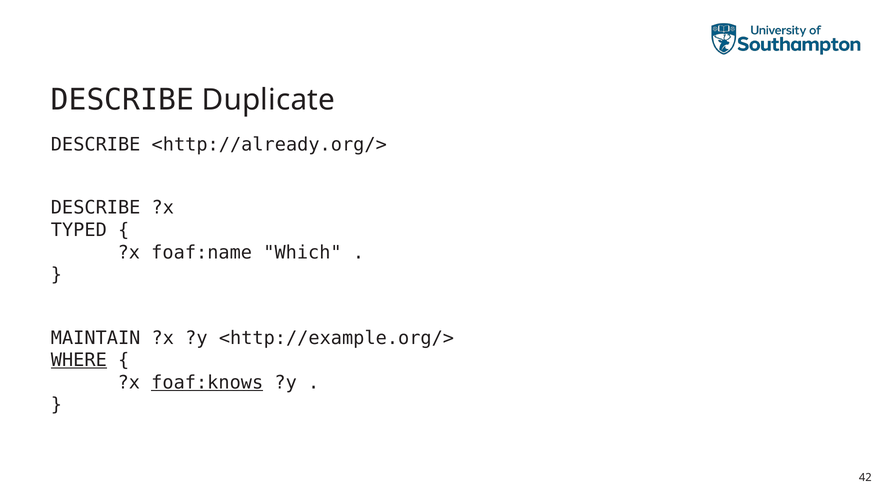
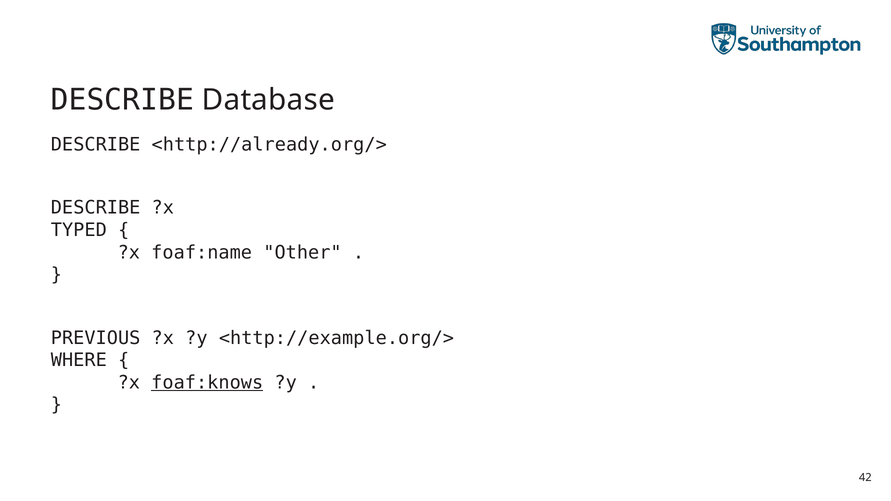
Duplicate: Duplicate -> Database
Which: Which -> Other
MAINTAIN: MAINTAIN -> PREVIOUS
WHERE underline: present -> none
